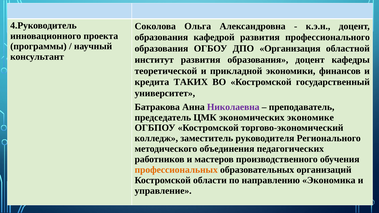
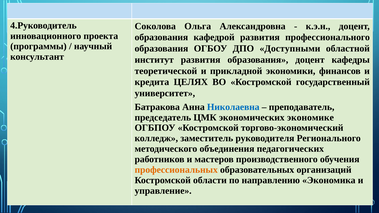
Организация: Организация -> Доступными
ТАКИХ: ТАКИХ -> ЦЕЛЯХ
Николаевна colour: purple -> blue
